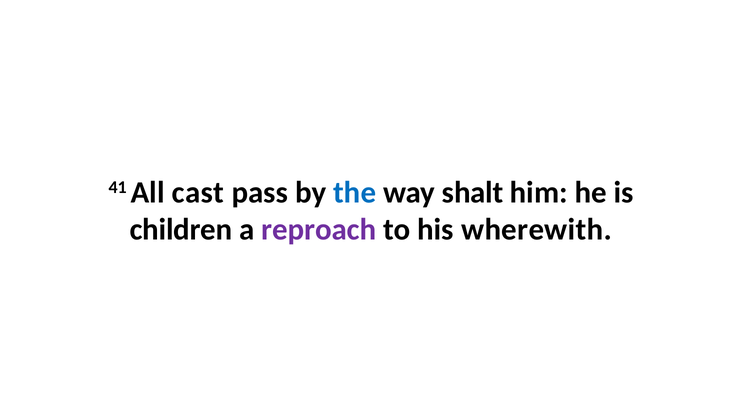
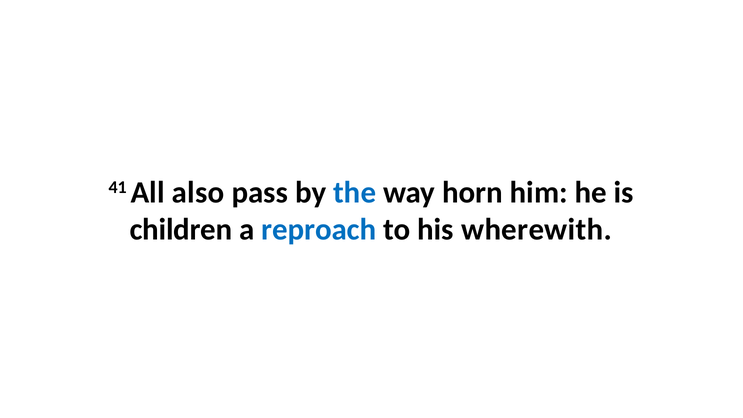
cast: cast -> also
shalt: shalt -> horn
reproach colour: purple -> blue
